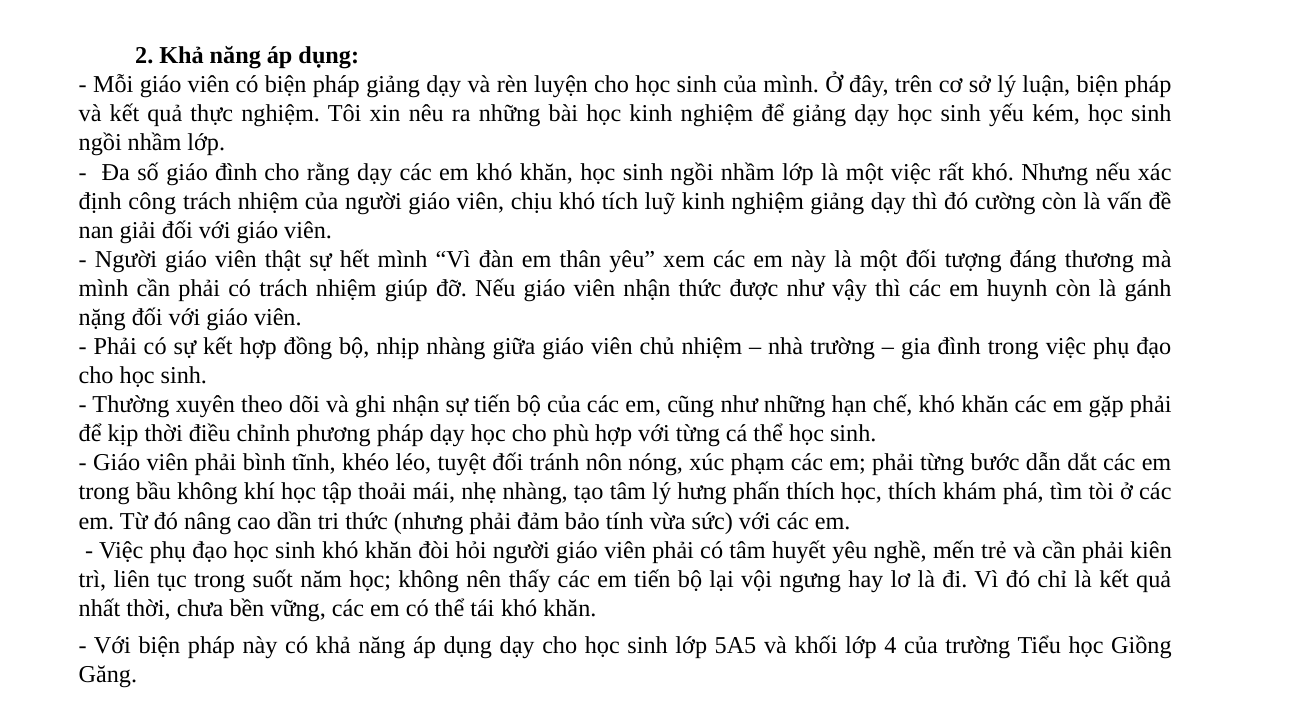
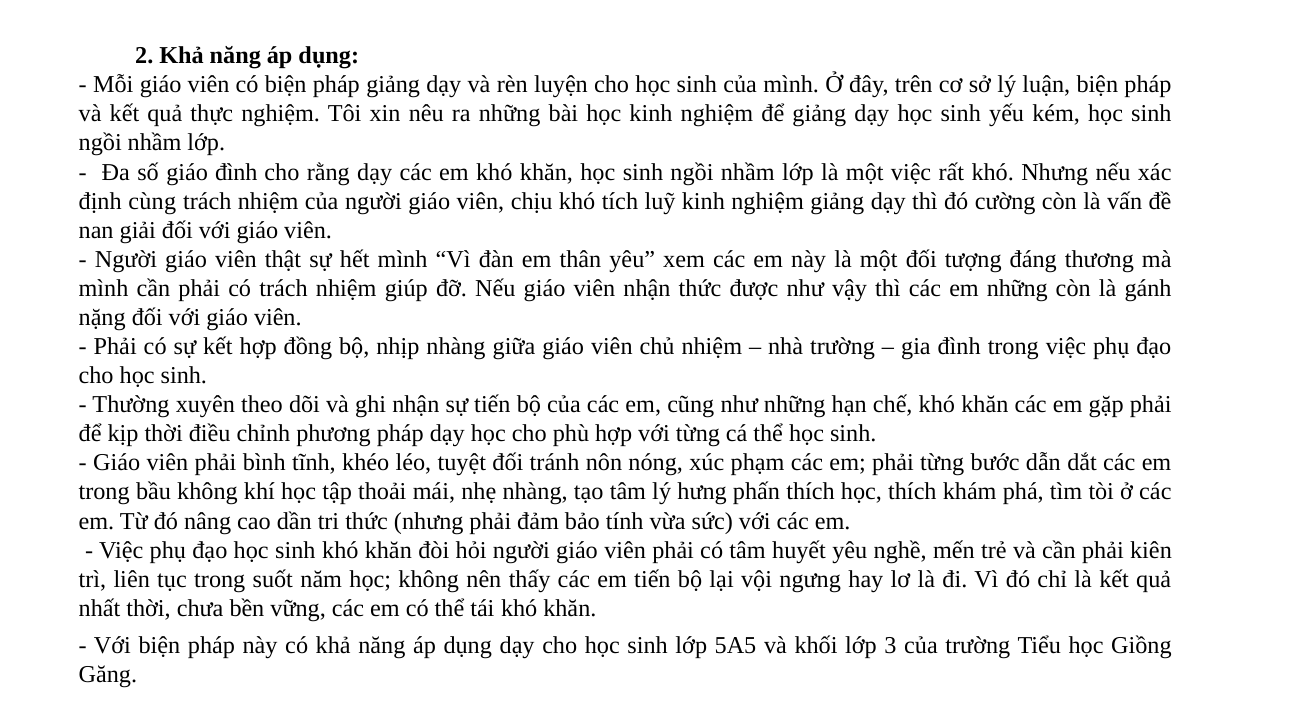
công: công -> cùng
em huynh: huynh -> những
4: 4 -> 3
